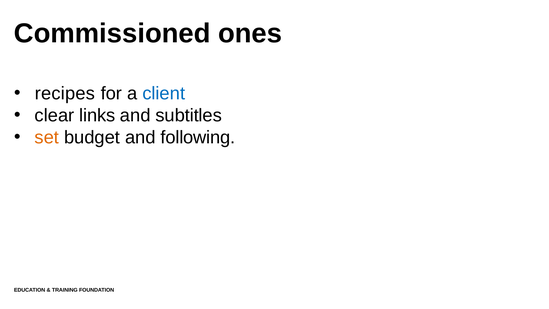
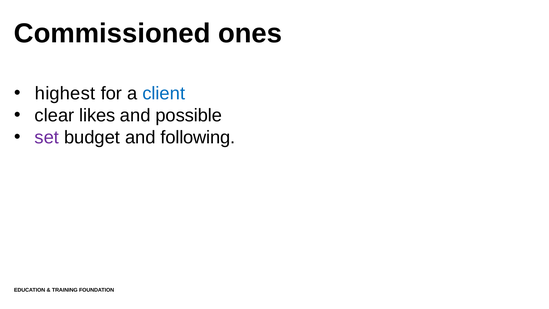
recipes: recipes -> highest
links: links -> likes
subtitles: subtitles -> possible
set colour: orange -> purple
